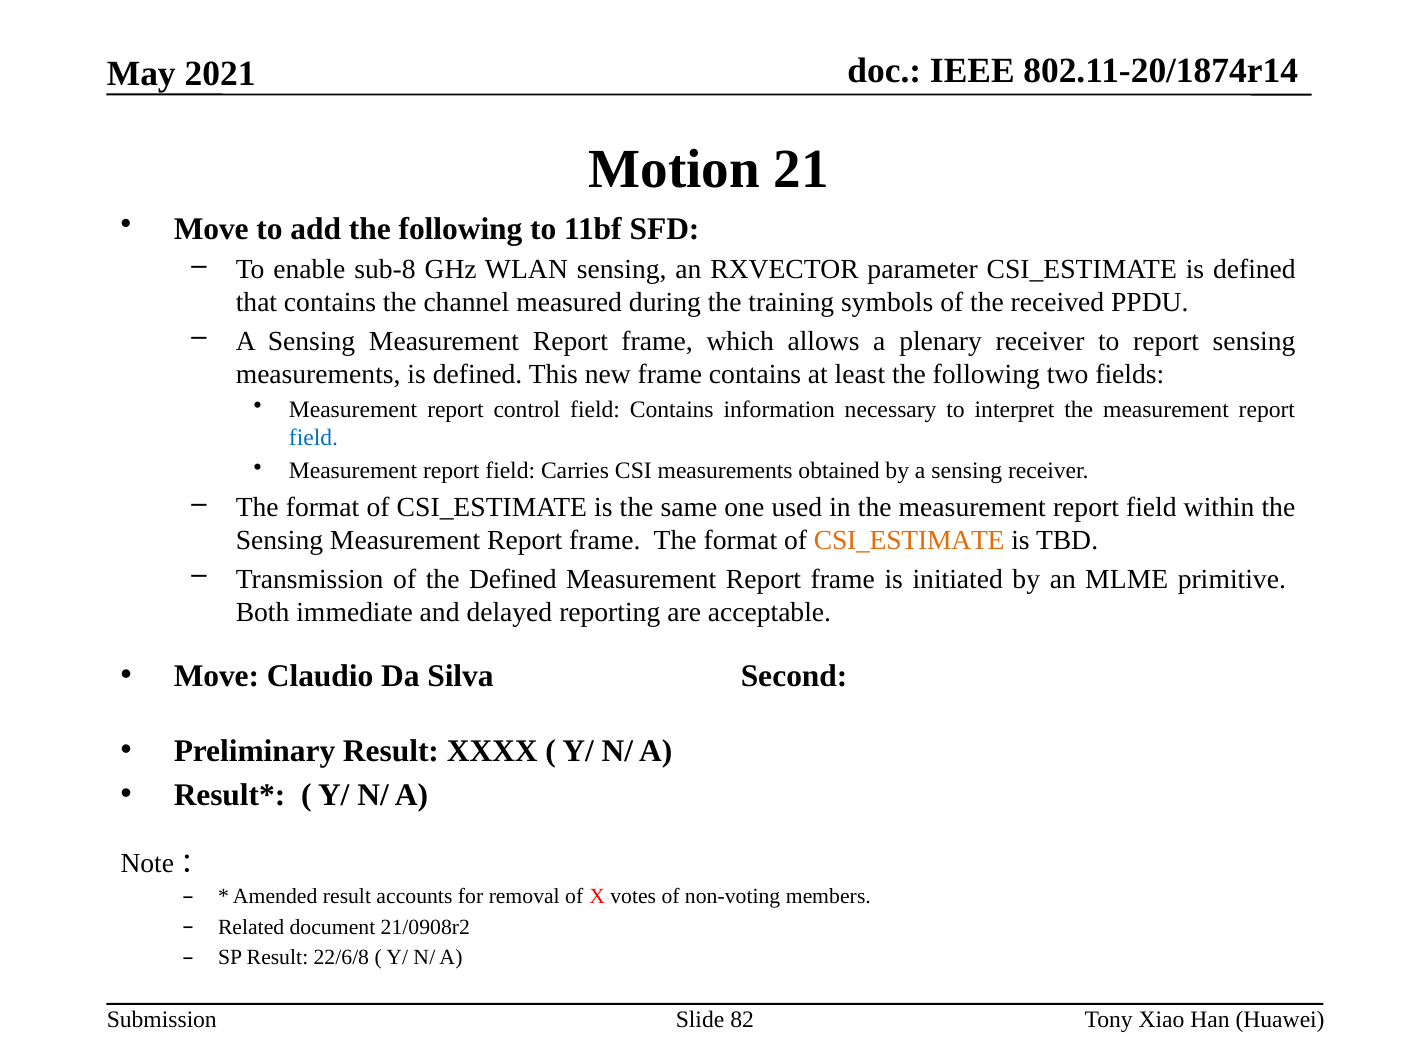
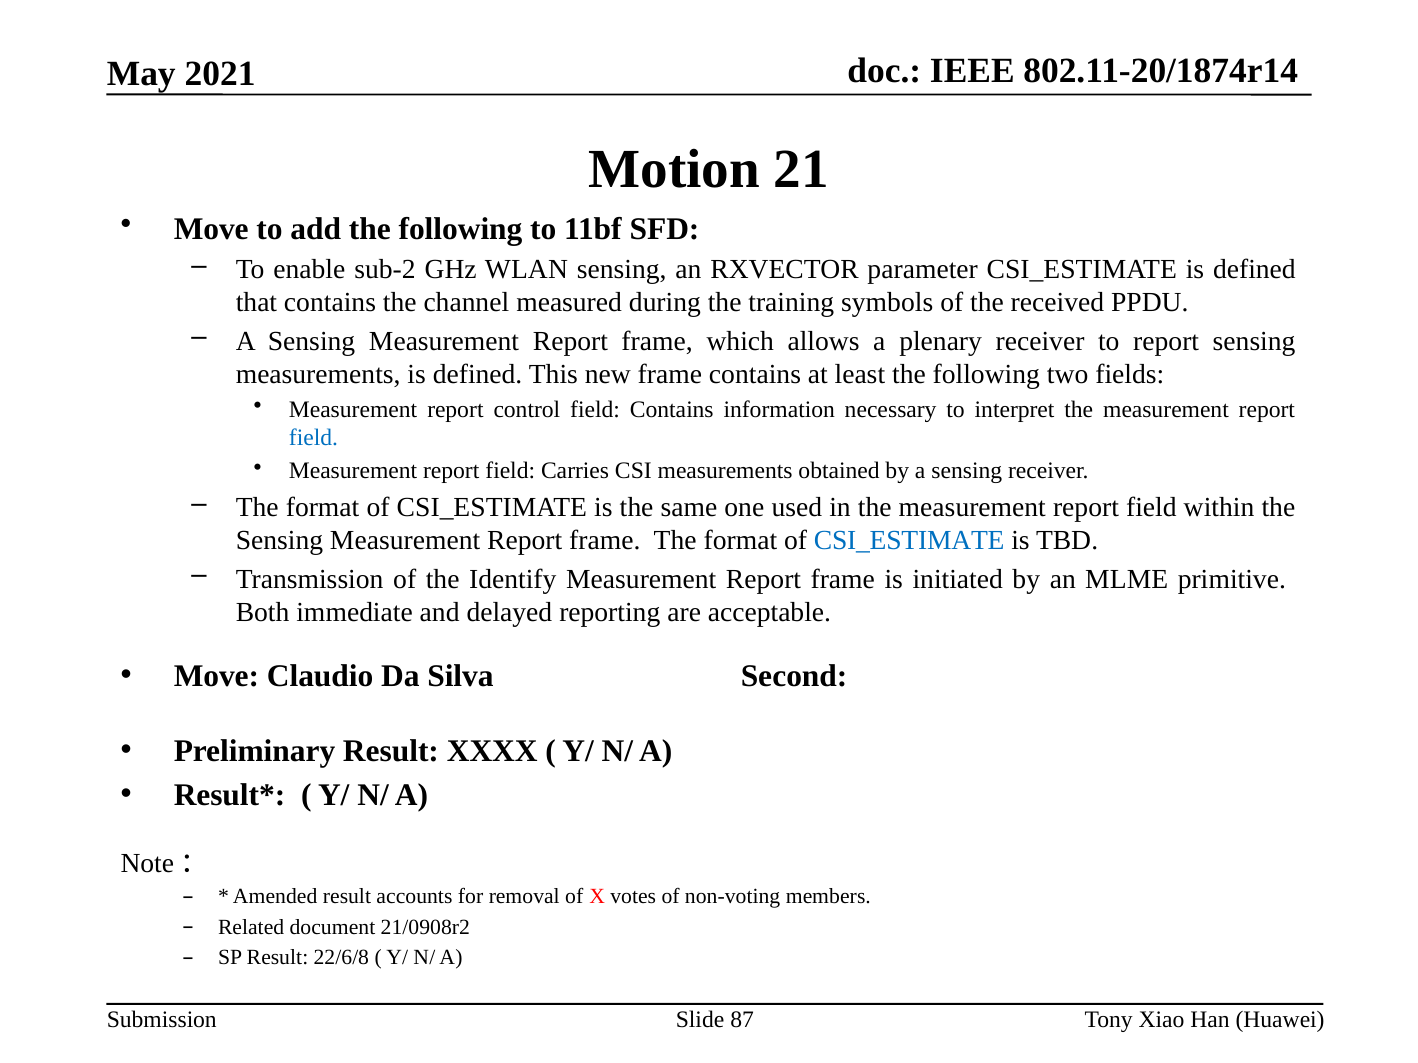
sub-8: sub-8 -> sub-2
CSI_ESTIMATE at (909, 541) colour: orange -> blue
the Defined: Defined -> Identify
82: 82 -> 87
